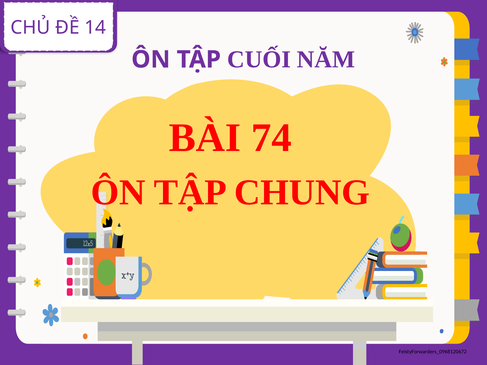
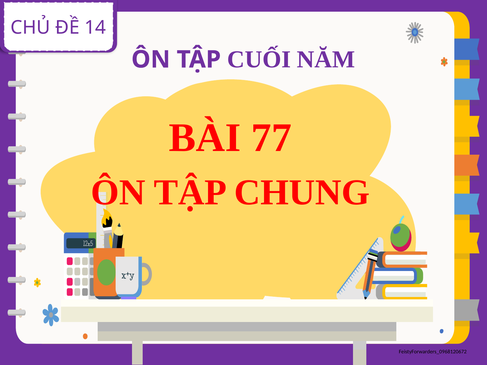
74: 74 -> 77
